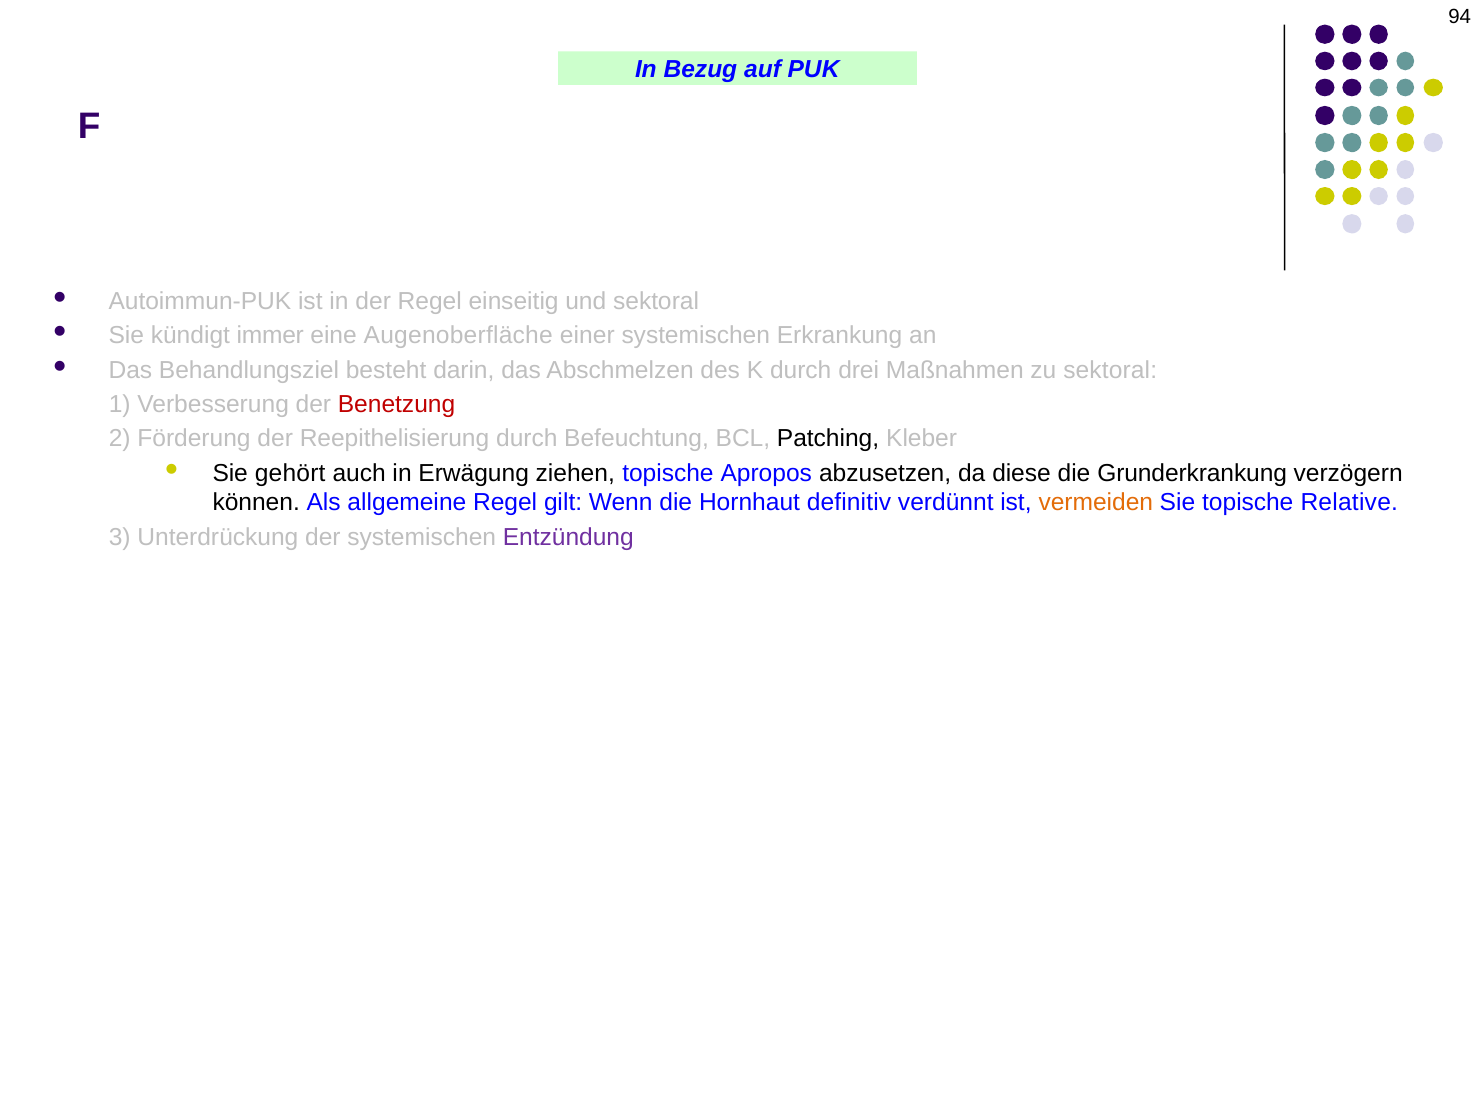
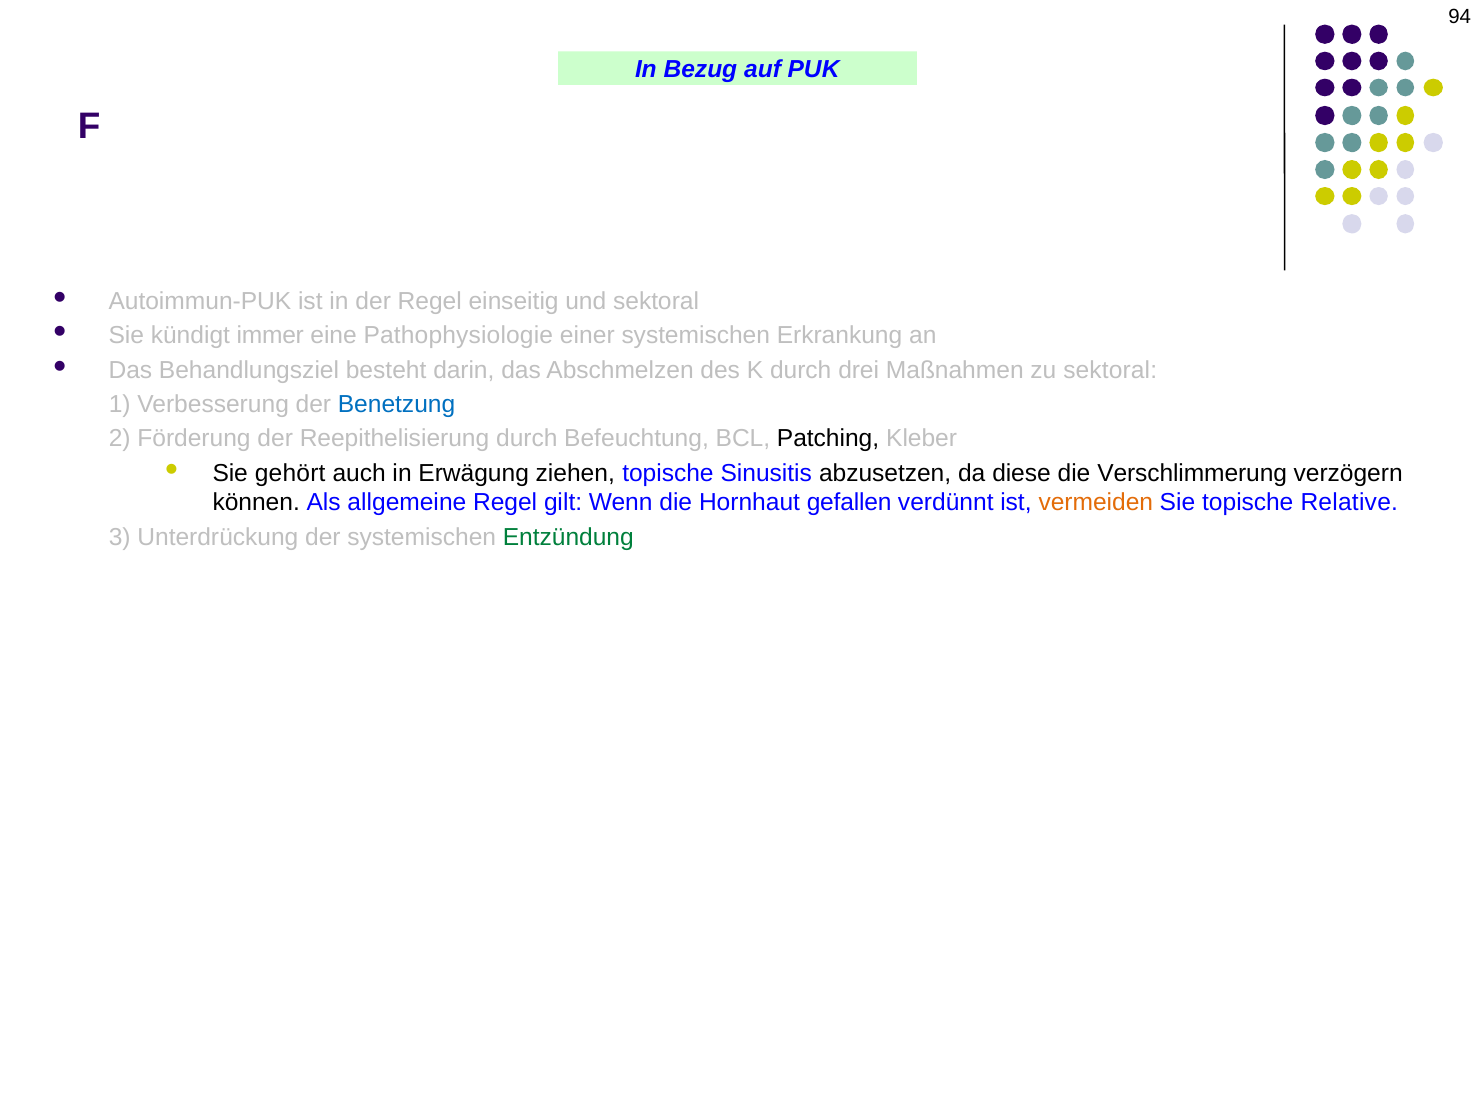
Augenoberfläche: Augenoberfläche -> Pathophysiologie
Benetzung colour: red -> blue
Apropos: Apropos -> Sinusitis
Grunderkrankung: Grunderkrankung -> Verschlimmerung
definitiv: definitiv -> gefallen
Entzündung colour: purple -> green
